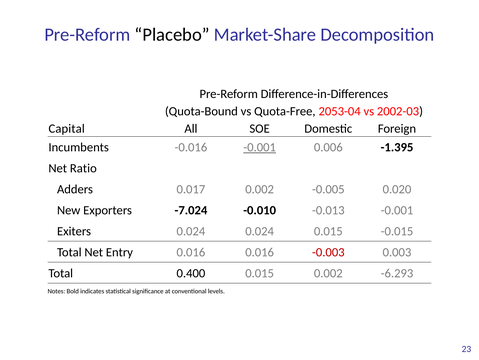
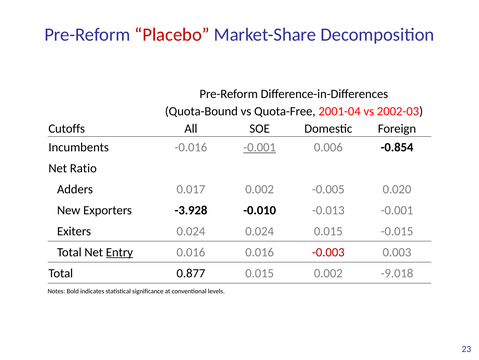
Placebo colour: black -> red
2053-04: 2053-04 -> 2001-04
Capital: Capital -> Cutoffs
-1.395: -1.395 -> -0.854
-7.024: -7.024 -> -3.928
Entry underline: none -> present
0.400: 0.400 -> 0.877
-6.293: -6.293 -> -9.018
